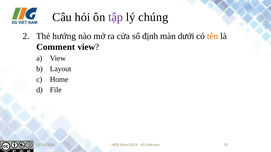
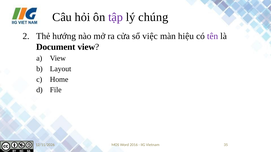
định: định -> việc
dưới: dưới -> hiệu
tên colour: orange -> purple
Comment: Comment -> Document
